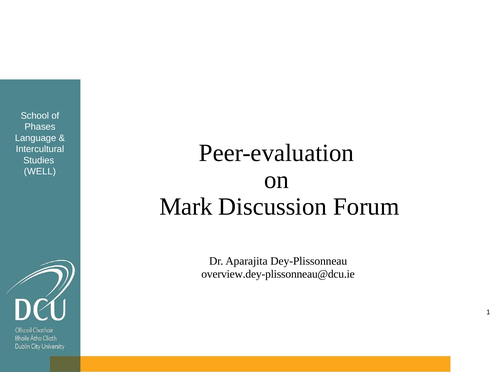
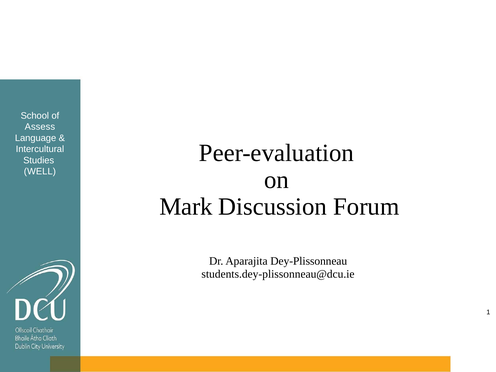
Phases: Phases -> Assess
overview.dey-plissonneau@dcu.ie: overview.dey-plissonneau@dcu.ie -> students.dey-plissonneau@dcu.ie
